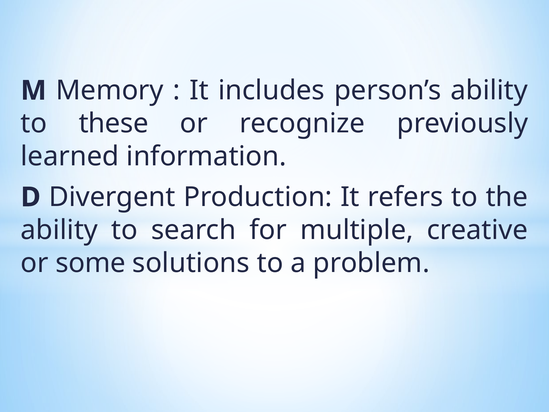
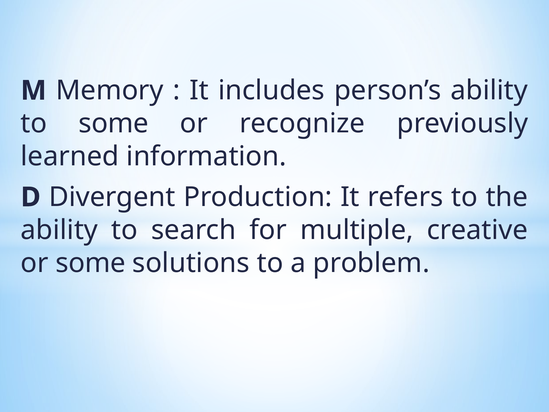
to these: these -> some
